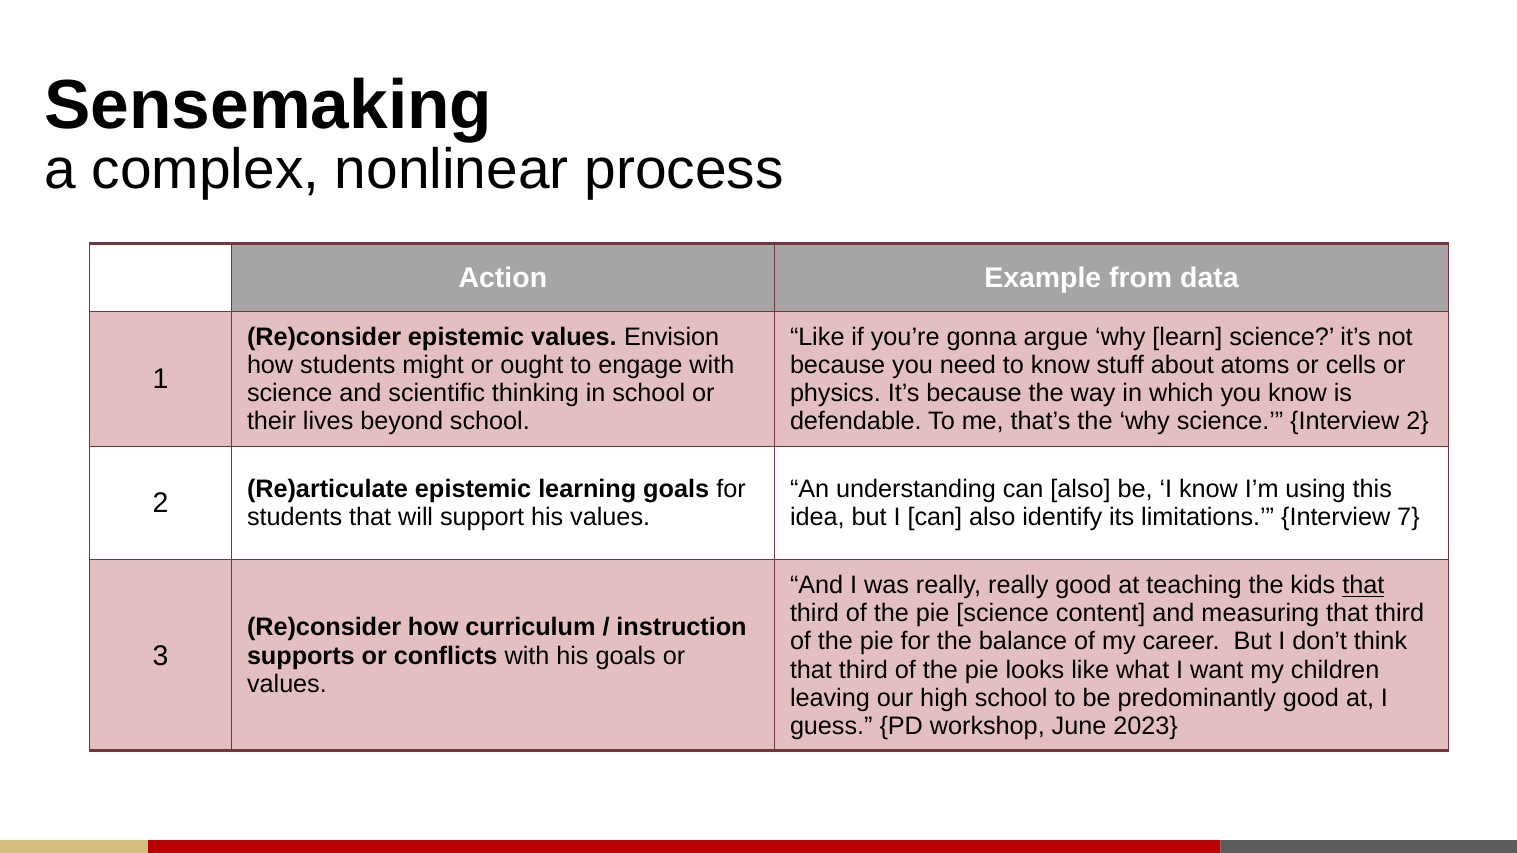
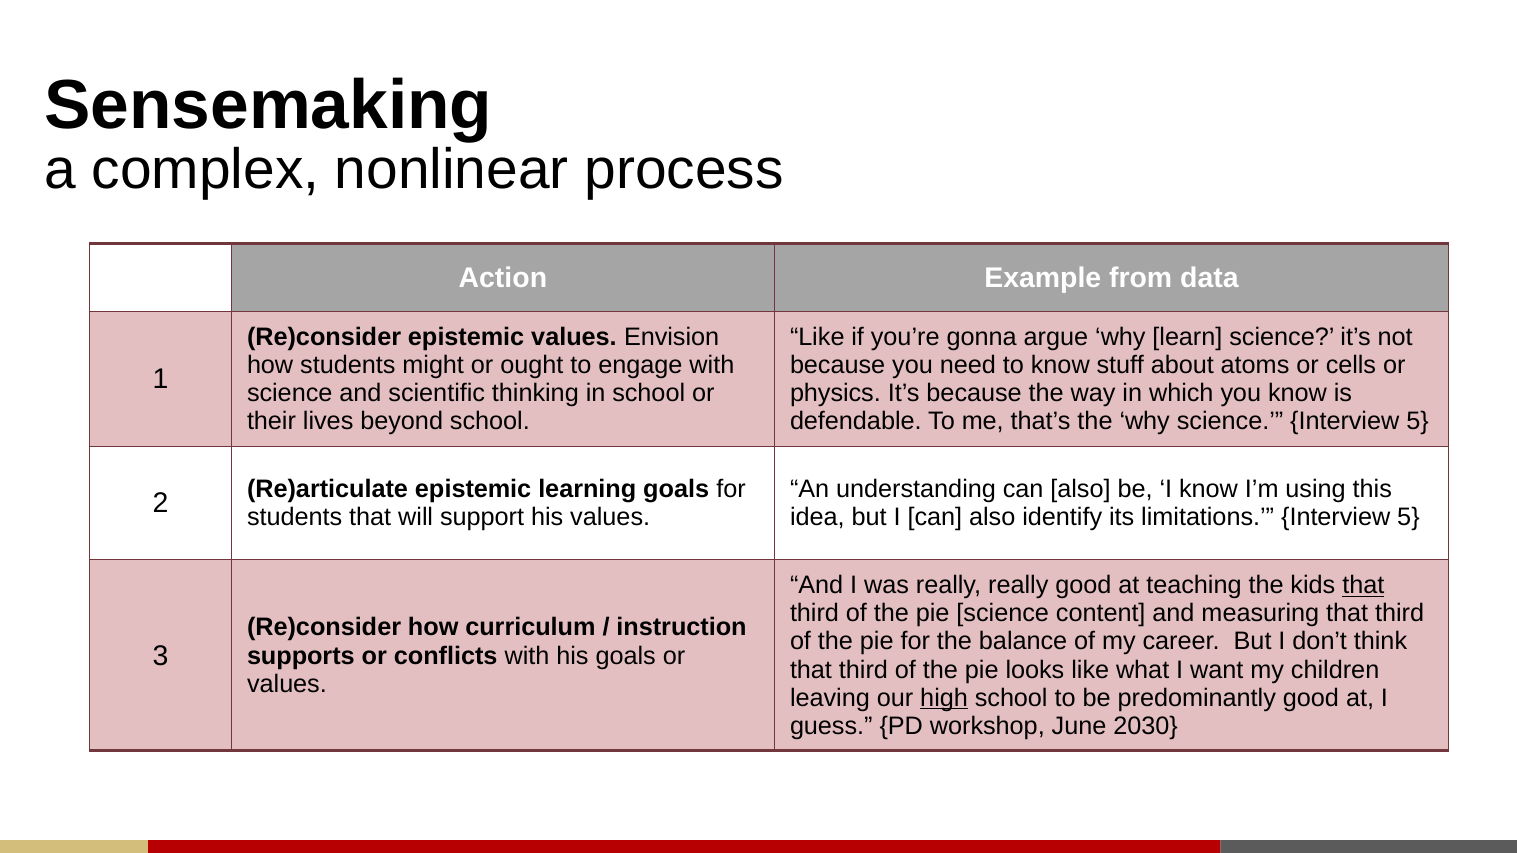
science Interview 2: 2 -> 5
limitations Interview 7: 7 -> 5
high underline: none -> present
2023: 2023 -> 2030
